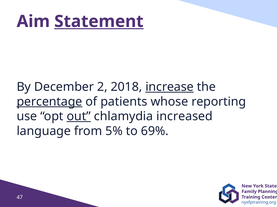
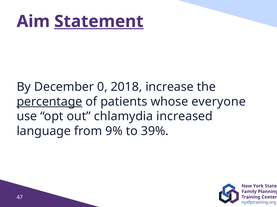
2: 2 -> 0
increase underline: present -> none
reporting: reporting -> everyone
out underline: present -> none
5%: 5% -> 9%
69%: 69% -> 39%
